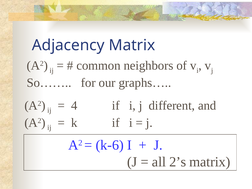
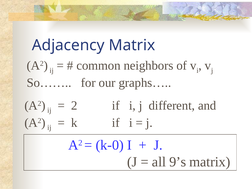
4: 4 -> 2
k-6: k-6 -> k-0
2’s: 2’s -> 9’s
